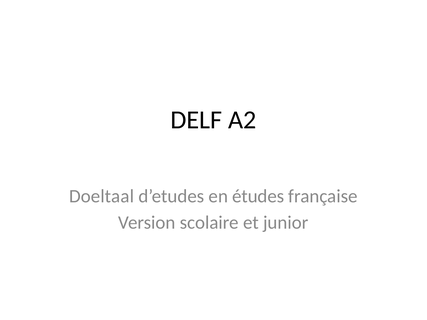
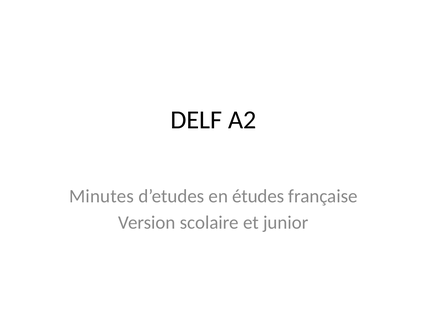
Doeltaal: Doeltaal -> Minutes
